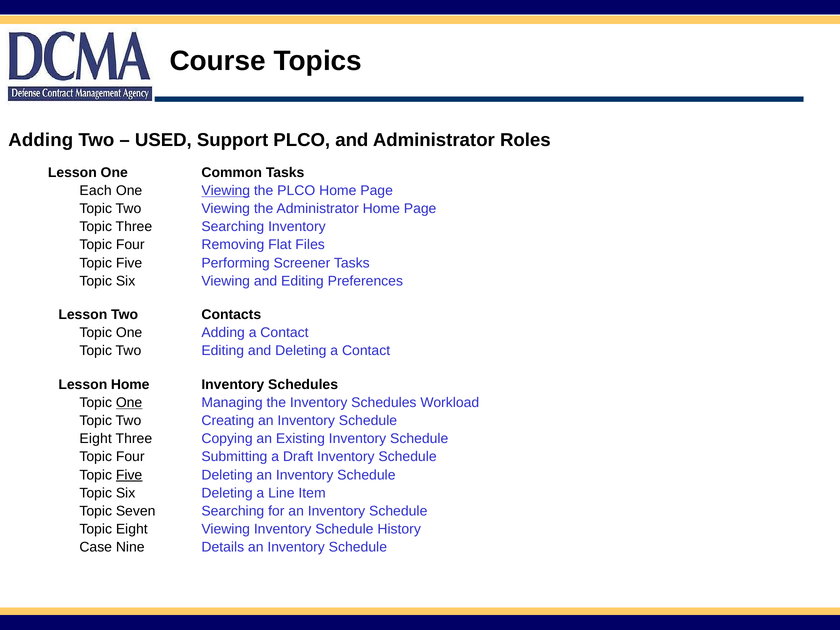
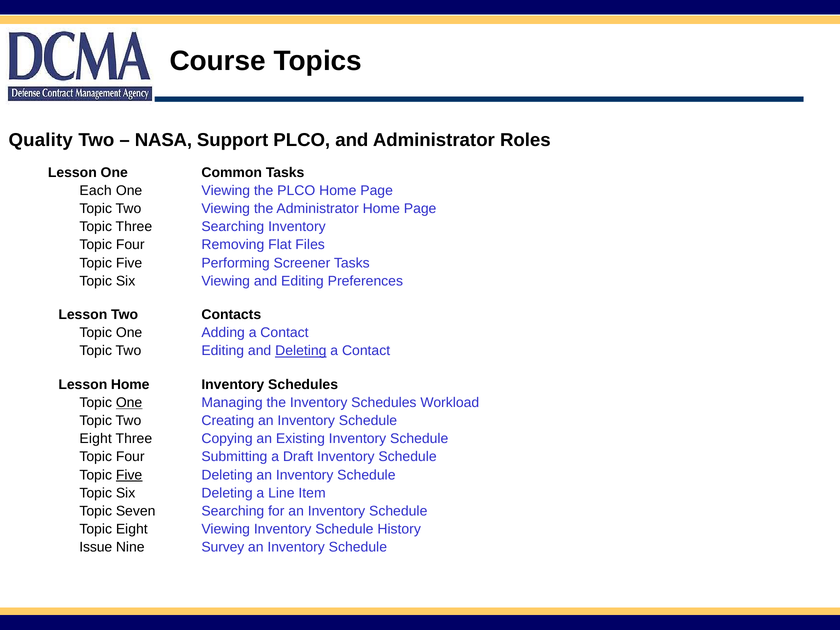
Adding at (41, 140): Adding -> Quality
USED: USED -> NASA
Viewing at (226, 191) underline: present -> none
Deleting at (301, 351) underline: none -> present
Case: Case -> Issue
Details: Details -> Survey
